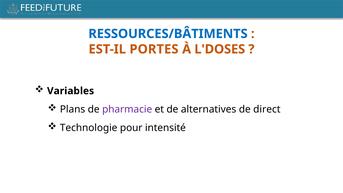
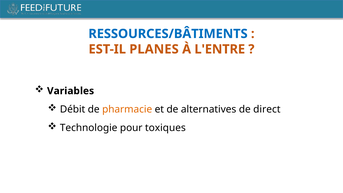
PORTES: PORTES -> PLANES
L'DOSES: L'DOSES -> L'ENTRE
Plans: Plans -> Débit
pharmacie colour: purple -> orange
intensité: intensité -> toxiques
